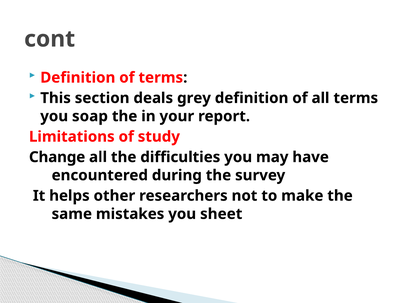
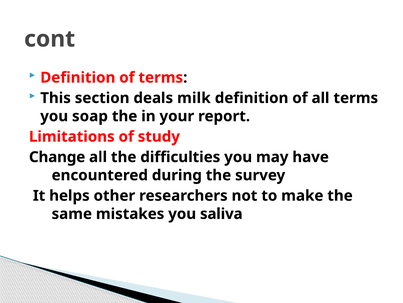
grey: grey -> milk
sheet: sheet -> saliva
